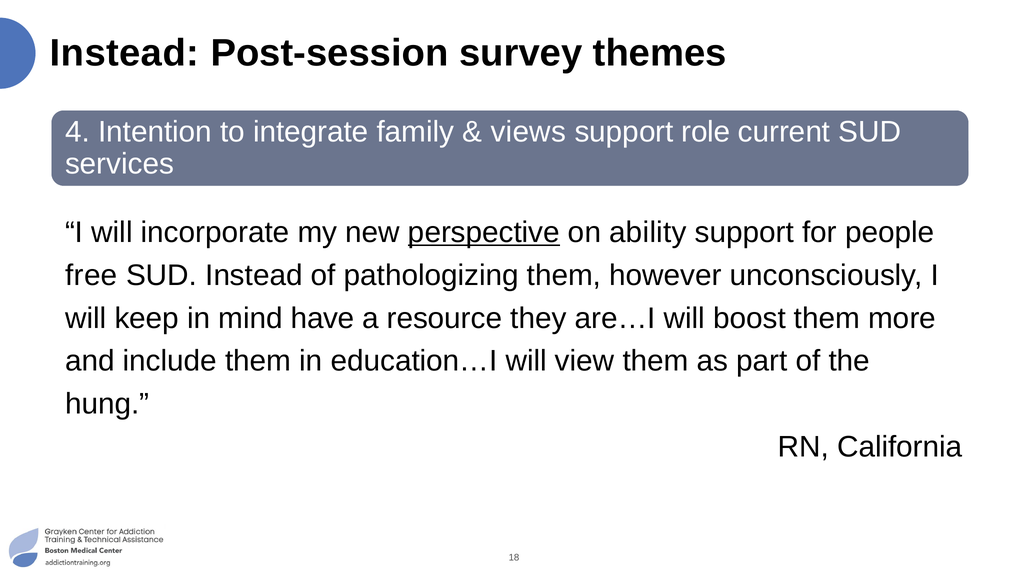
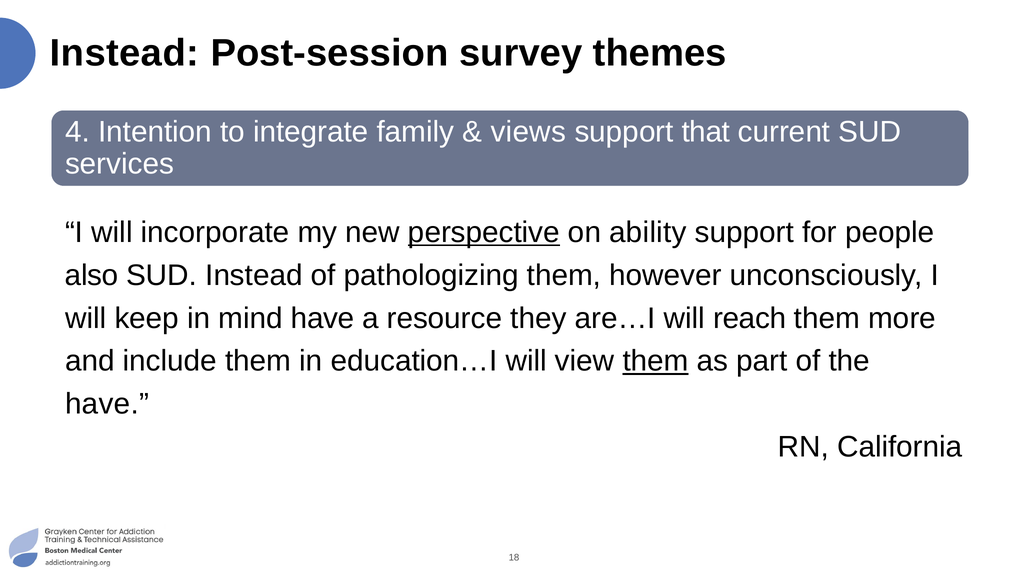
role: role -> that
free: free -> also
boost: boost -> reach
them at (656, 361) underline: none -> present
hung at (107, 404): hung -> have
